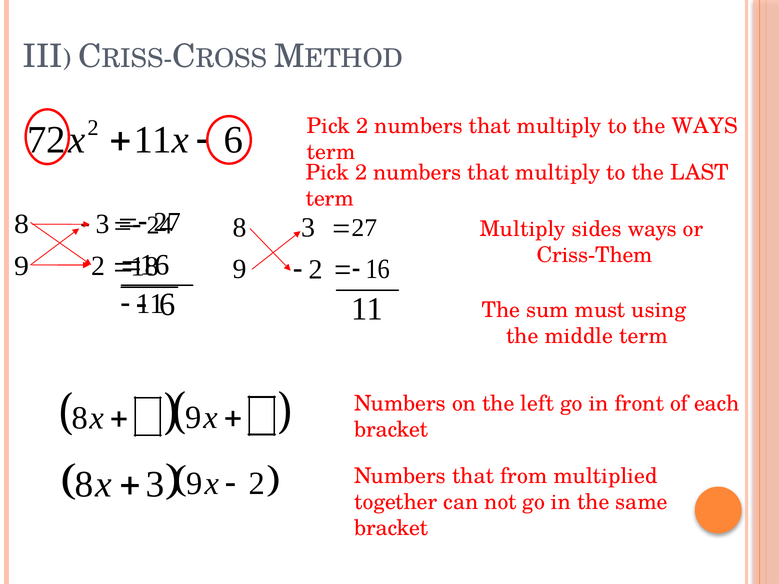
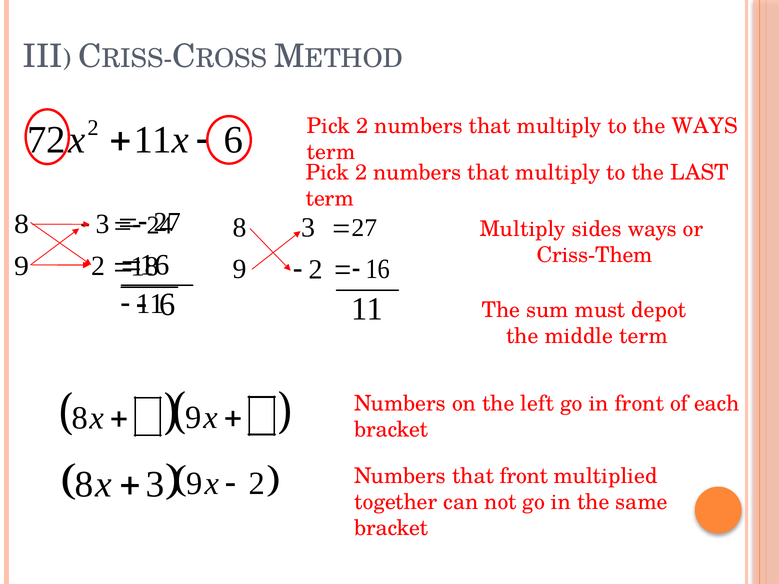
using: using -> depot
that from: from -> front
